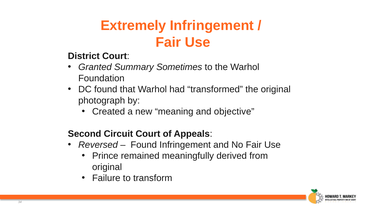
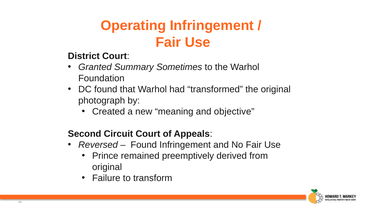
Extremely: Extremely -> Operating
meaningfully: meaningfully -> preemptively
